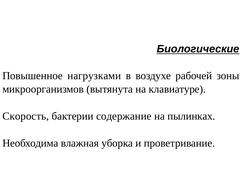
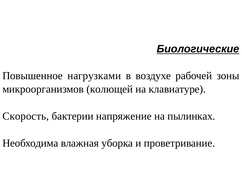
вытянута: вытянута -> колющей
содержание: содержание -> напряжение
